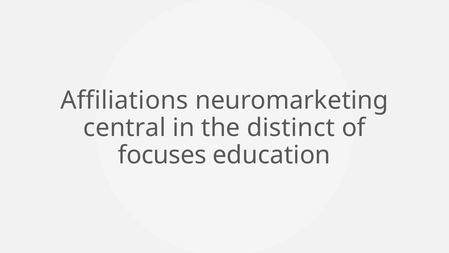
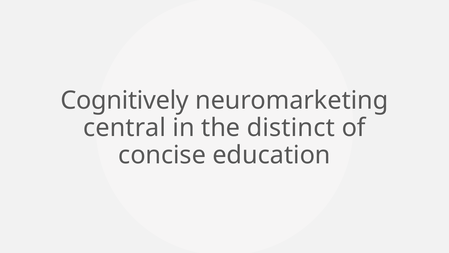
Affiliations: Affiliations -> Cognitively
focuses: focuses -> concise
